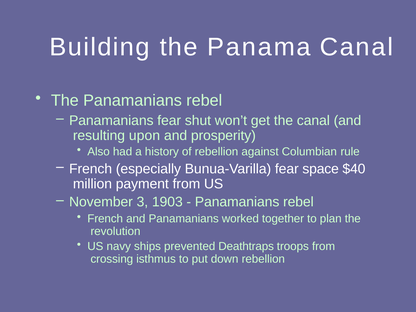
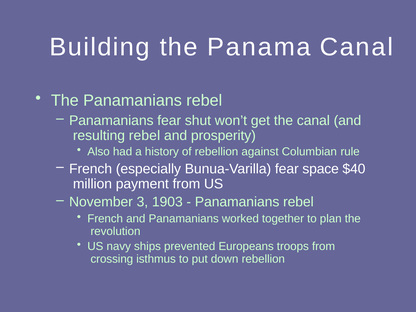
resulting upon: upon -> rebel
Deathtraps: Deathtraps -> Europeans
